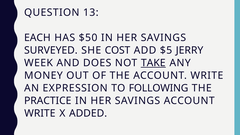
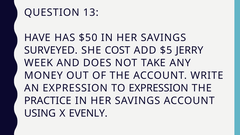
EACH: EACH -> HAVE
TAKE underline: present -> none
TO FOLLOWING: FOLLOWING -> EXPRESSION
WRITE at (40, 113): WRITE -> USING
ADDED: ADDED -> EVENLY
